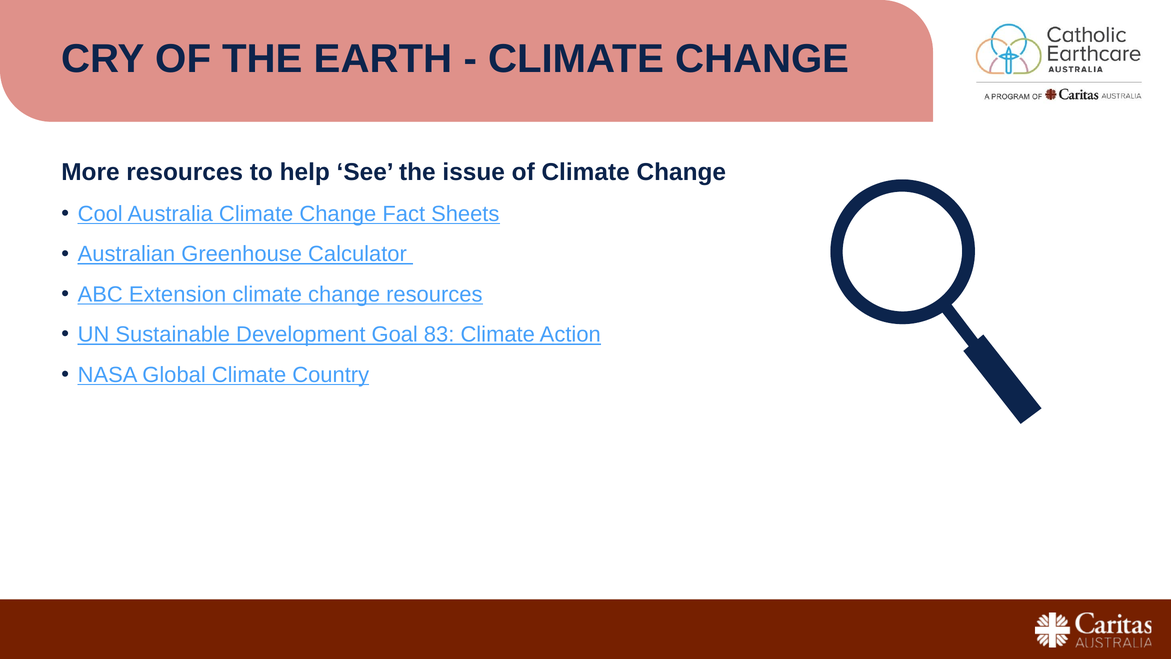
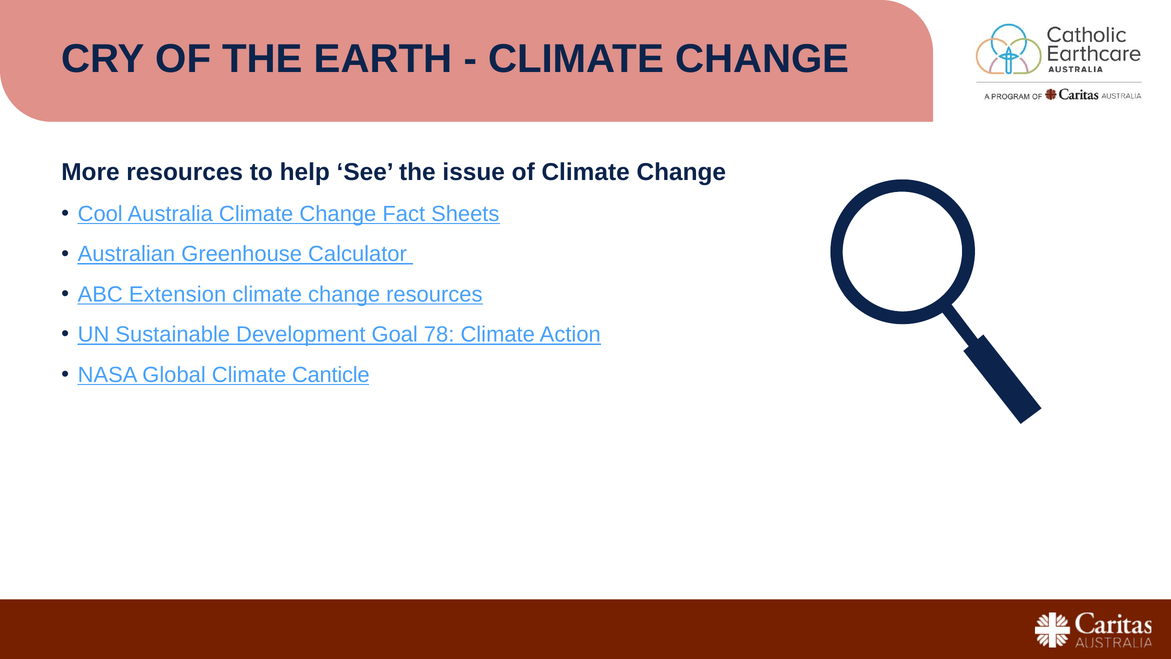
83: 83 -> 78
Country: Country -> Canticle
